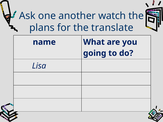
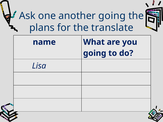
another watch: watch -> going
